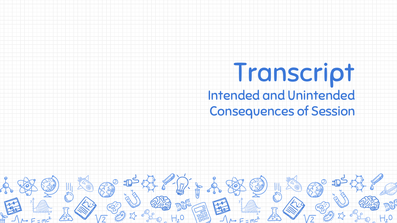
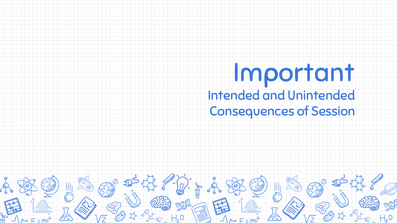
Transcript: Transcript -> Important
